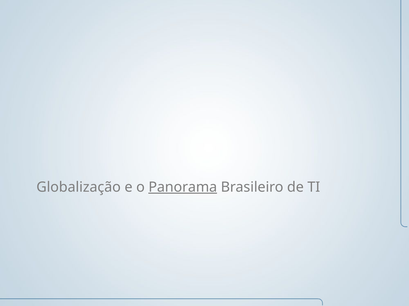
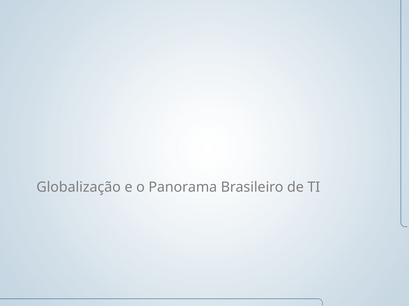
Panorama underline: present -> none
